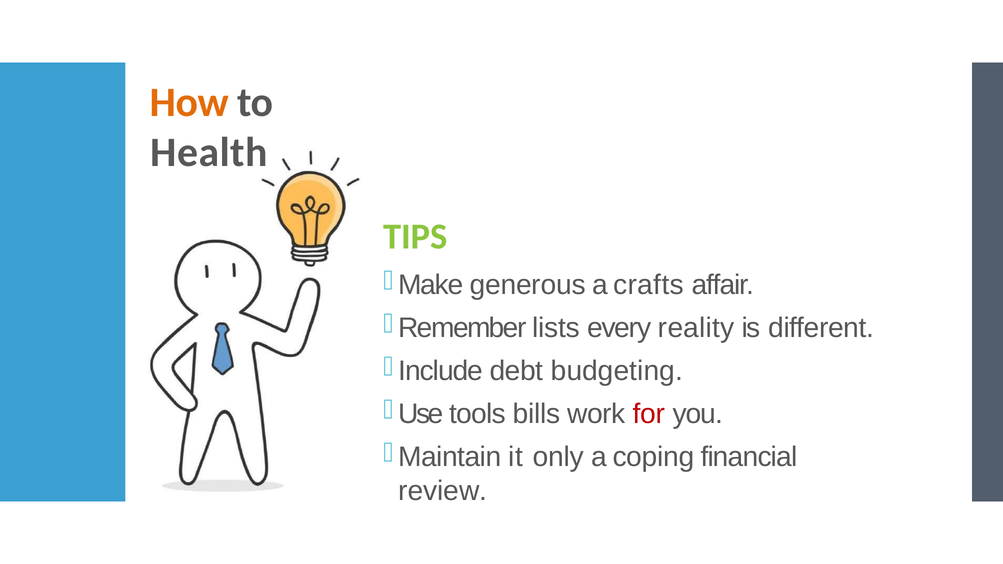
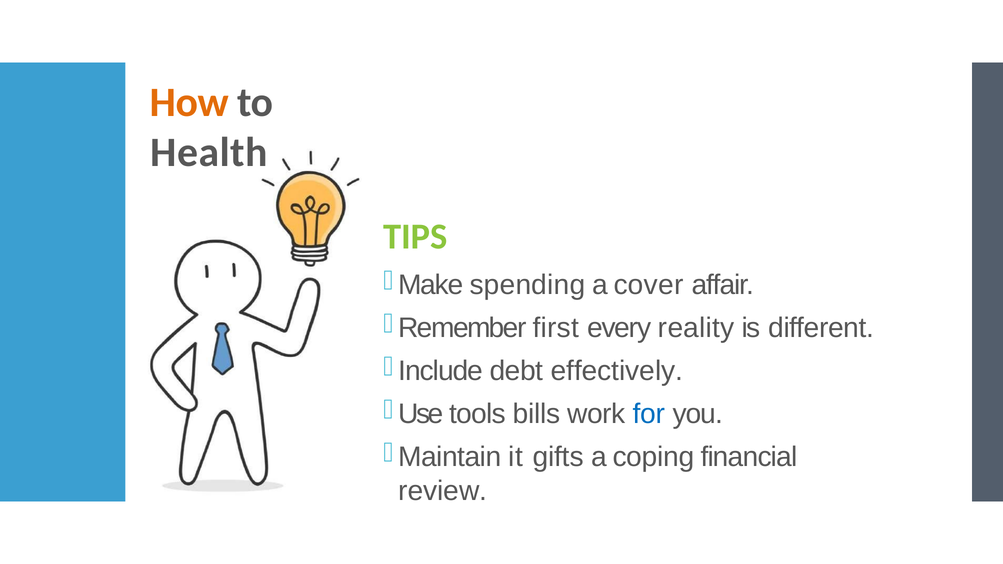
generous: generous -> spending
crafts: crafts -> cover
lists: lists -> first
budgeting: budgeting -> effectively
for colour: red -> blue
only: only -> gifts
